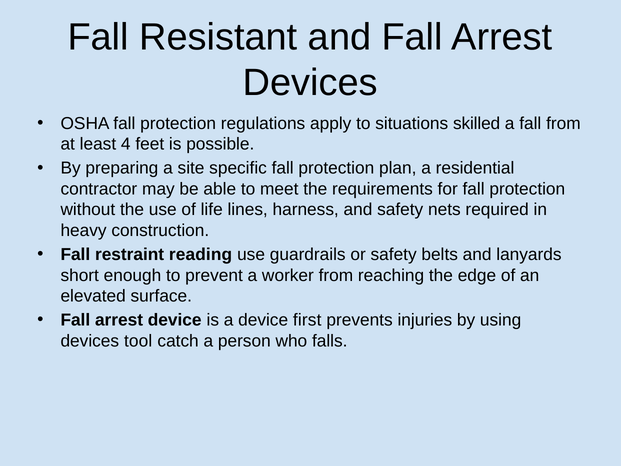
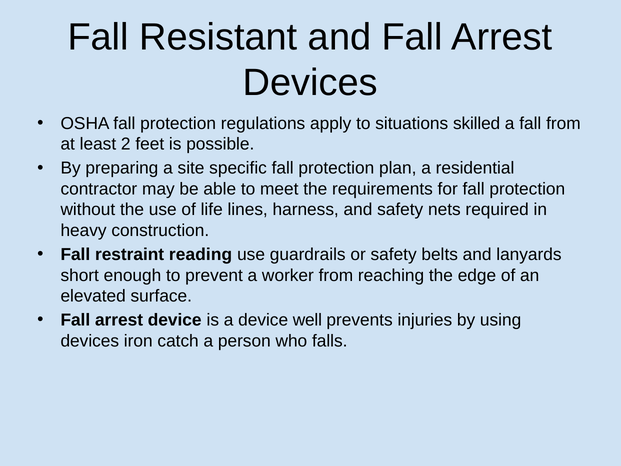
4: 4 -> 2
first: first -> well
tool: tool -> iron
